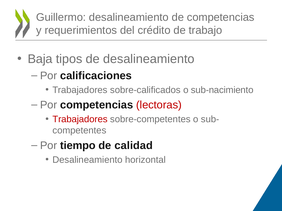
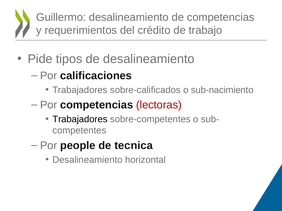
Baja: Baja -> Pide
Trabajadores at (80, 120) colour: red -> black
tiempo: tiempo -> people
calidad: calidad -> tecnica
